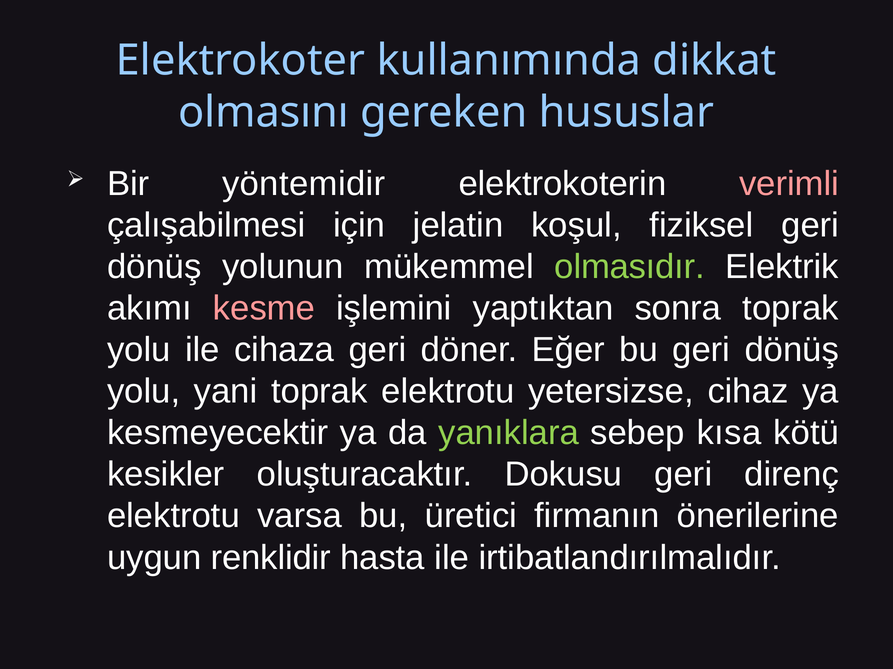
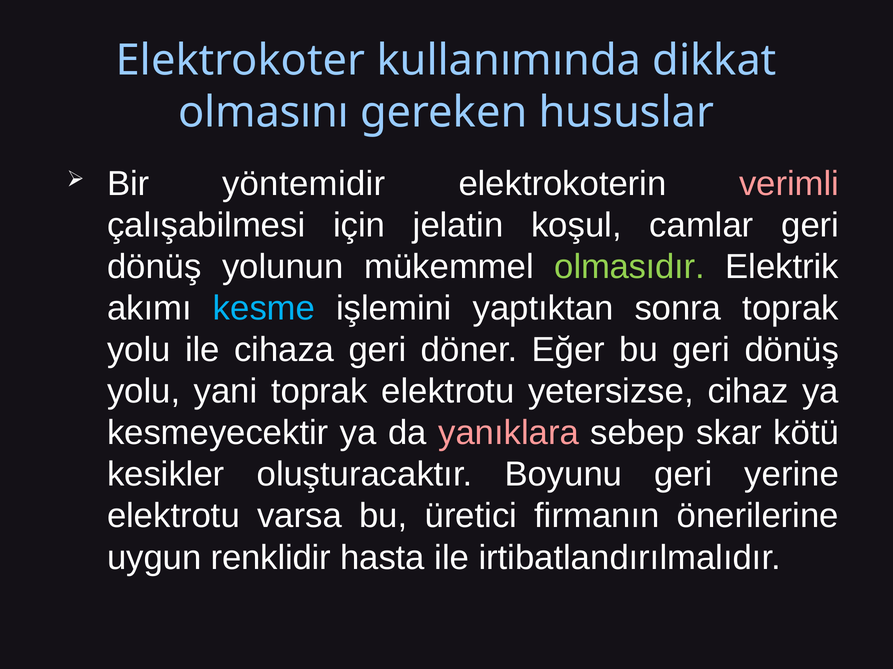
fiziksel: fiziksel -> camlar
kesme colour: pink -> light blue
yanıklara colour: light green -> pink
kısa: kısa -> skar
Dokusu: Dokusu -> Boyunu
direnç: direnç -> yerine
